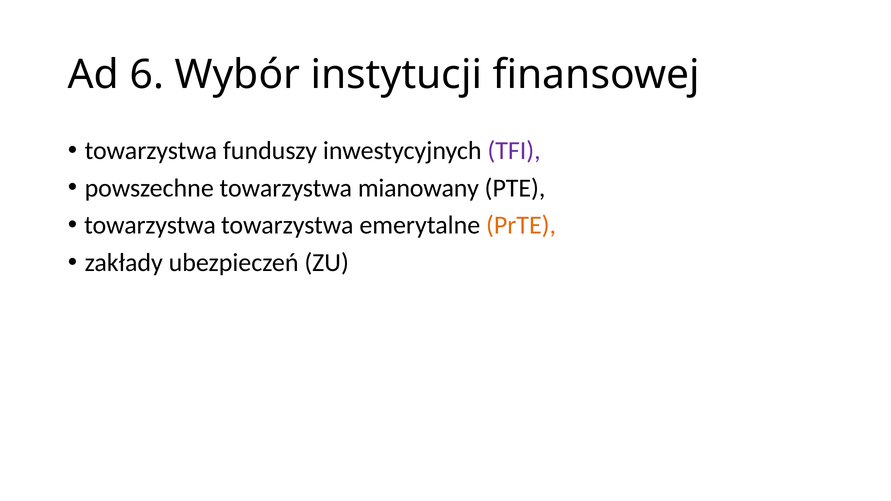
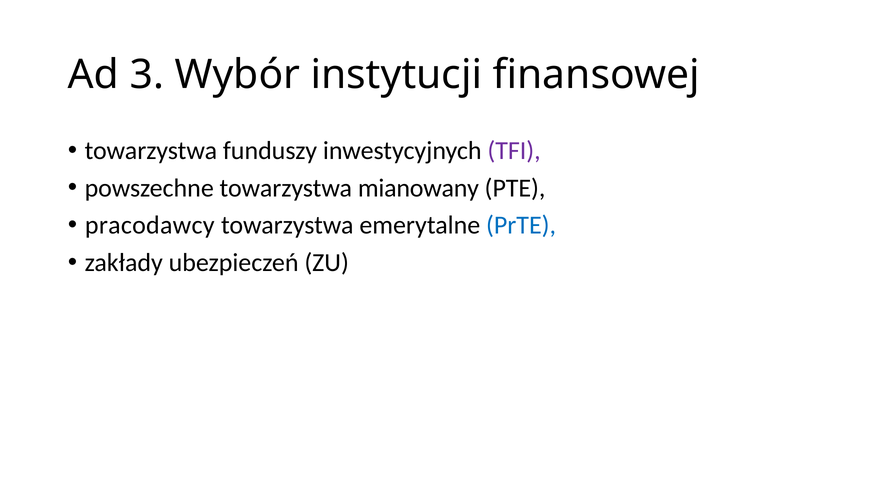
6: 6 -> 3
towarzystwa at (150, 225): towarzystwa -> pracodawcy
PrTE colour: orange -> blue
